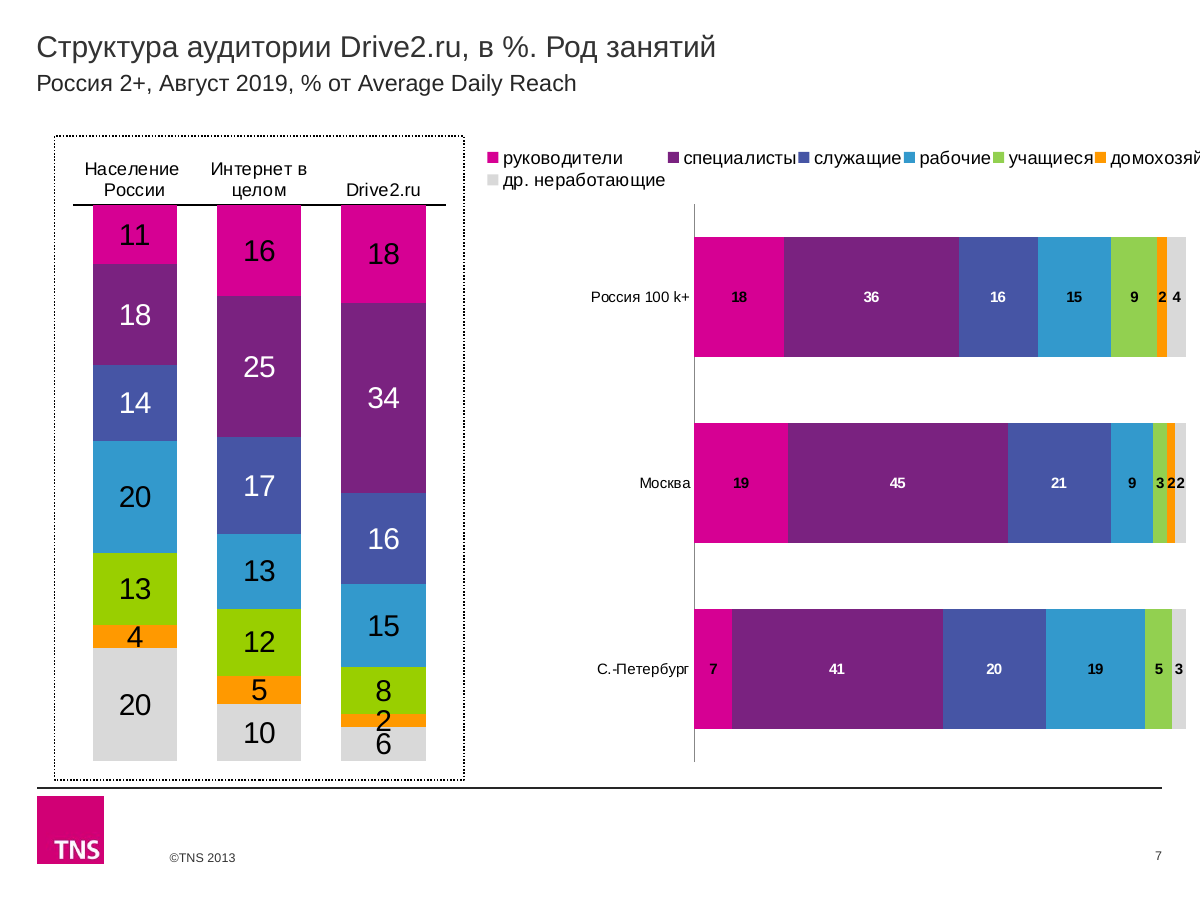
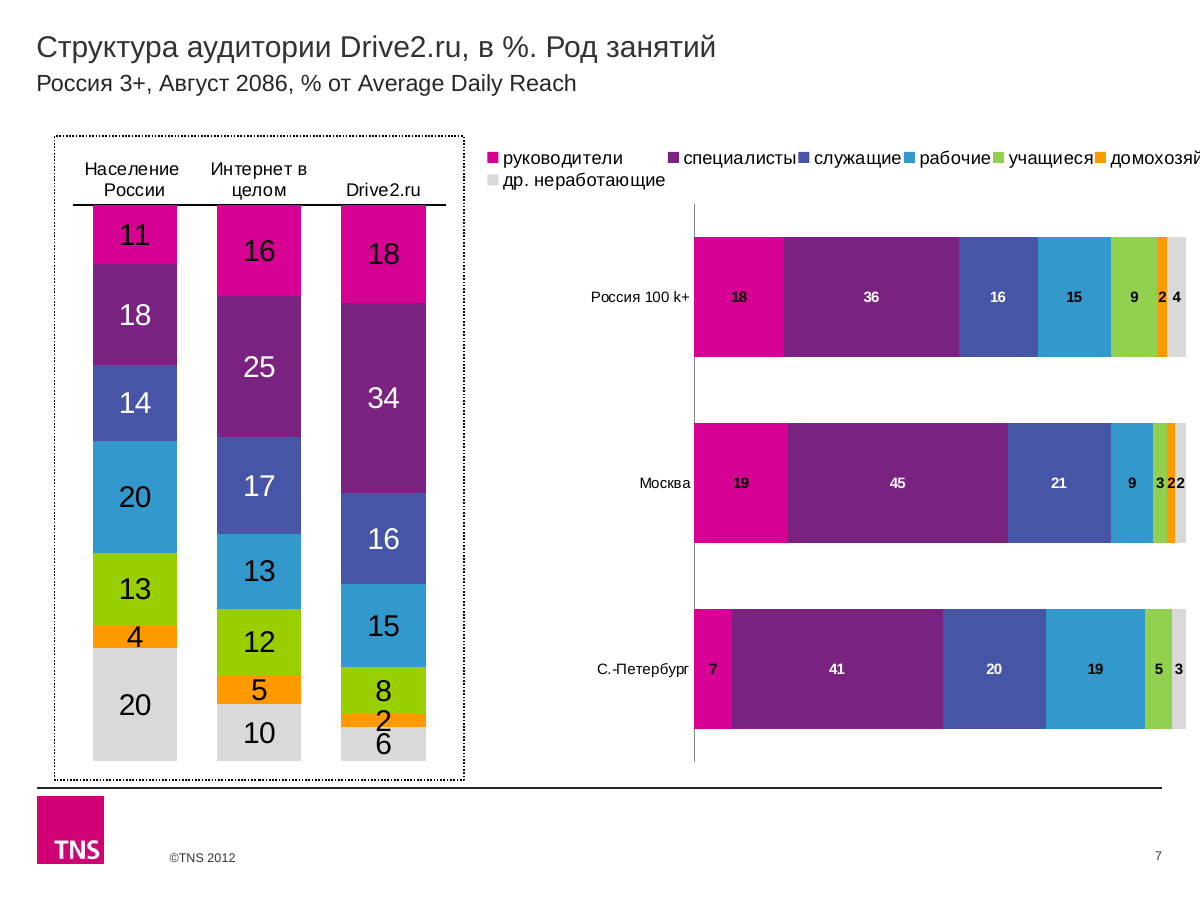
2+: 2+ -> 3+
2019: 2019 -> 2086
2013: 2013 -> 2012
